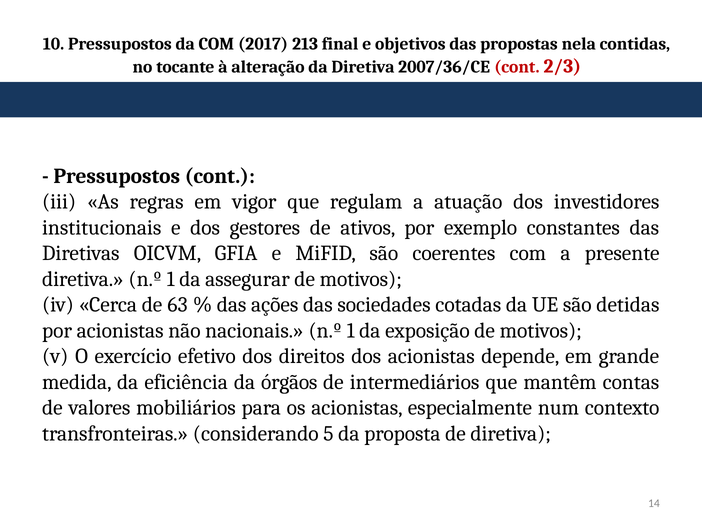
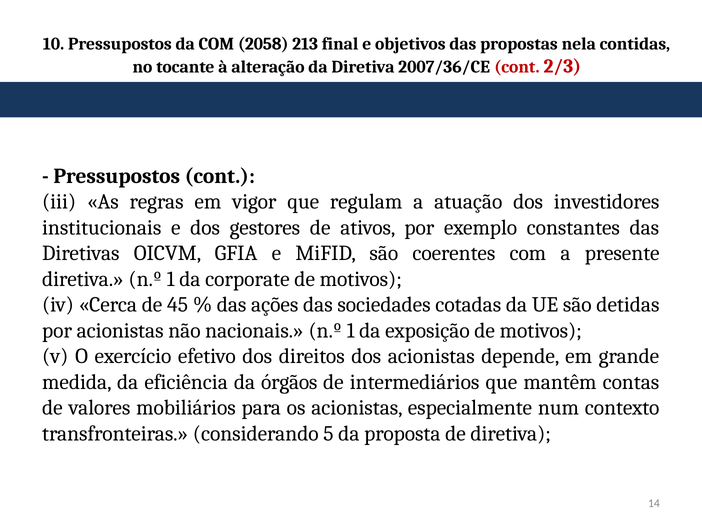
2017: 2017 -> 2058
assegurar: assegurar -> corporate
63: 63 -> 45
